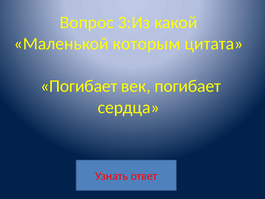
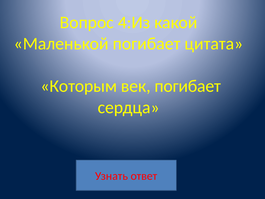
3:Из: 3:Из -> 4:Из
Маленькой которым: которым -> погибает
Погибает at (79, 86): Погибает -> Которым
